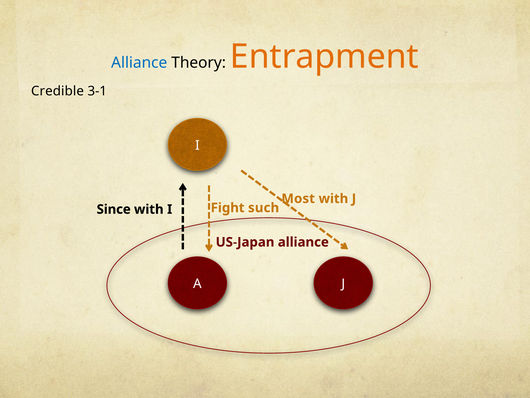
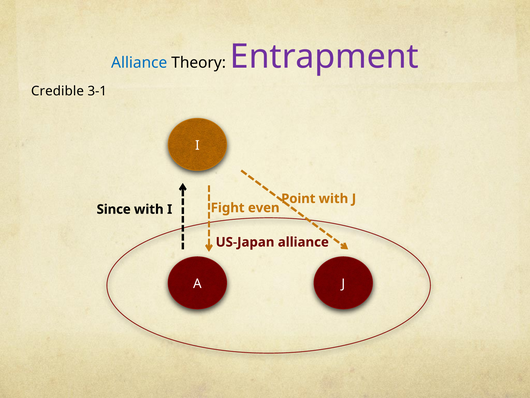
Entrapment colour: orange -> purple
Most: Most -> Point
such: such -> even
